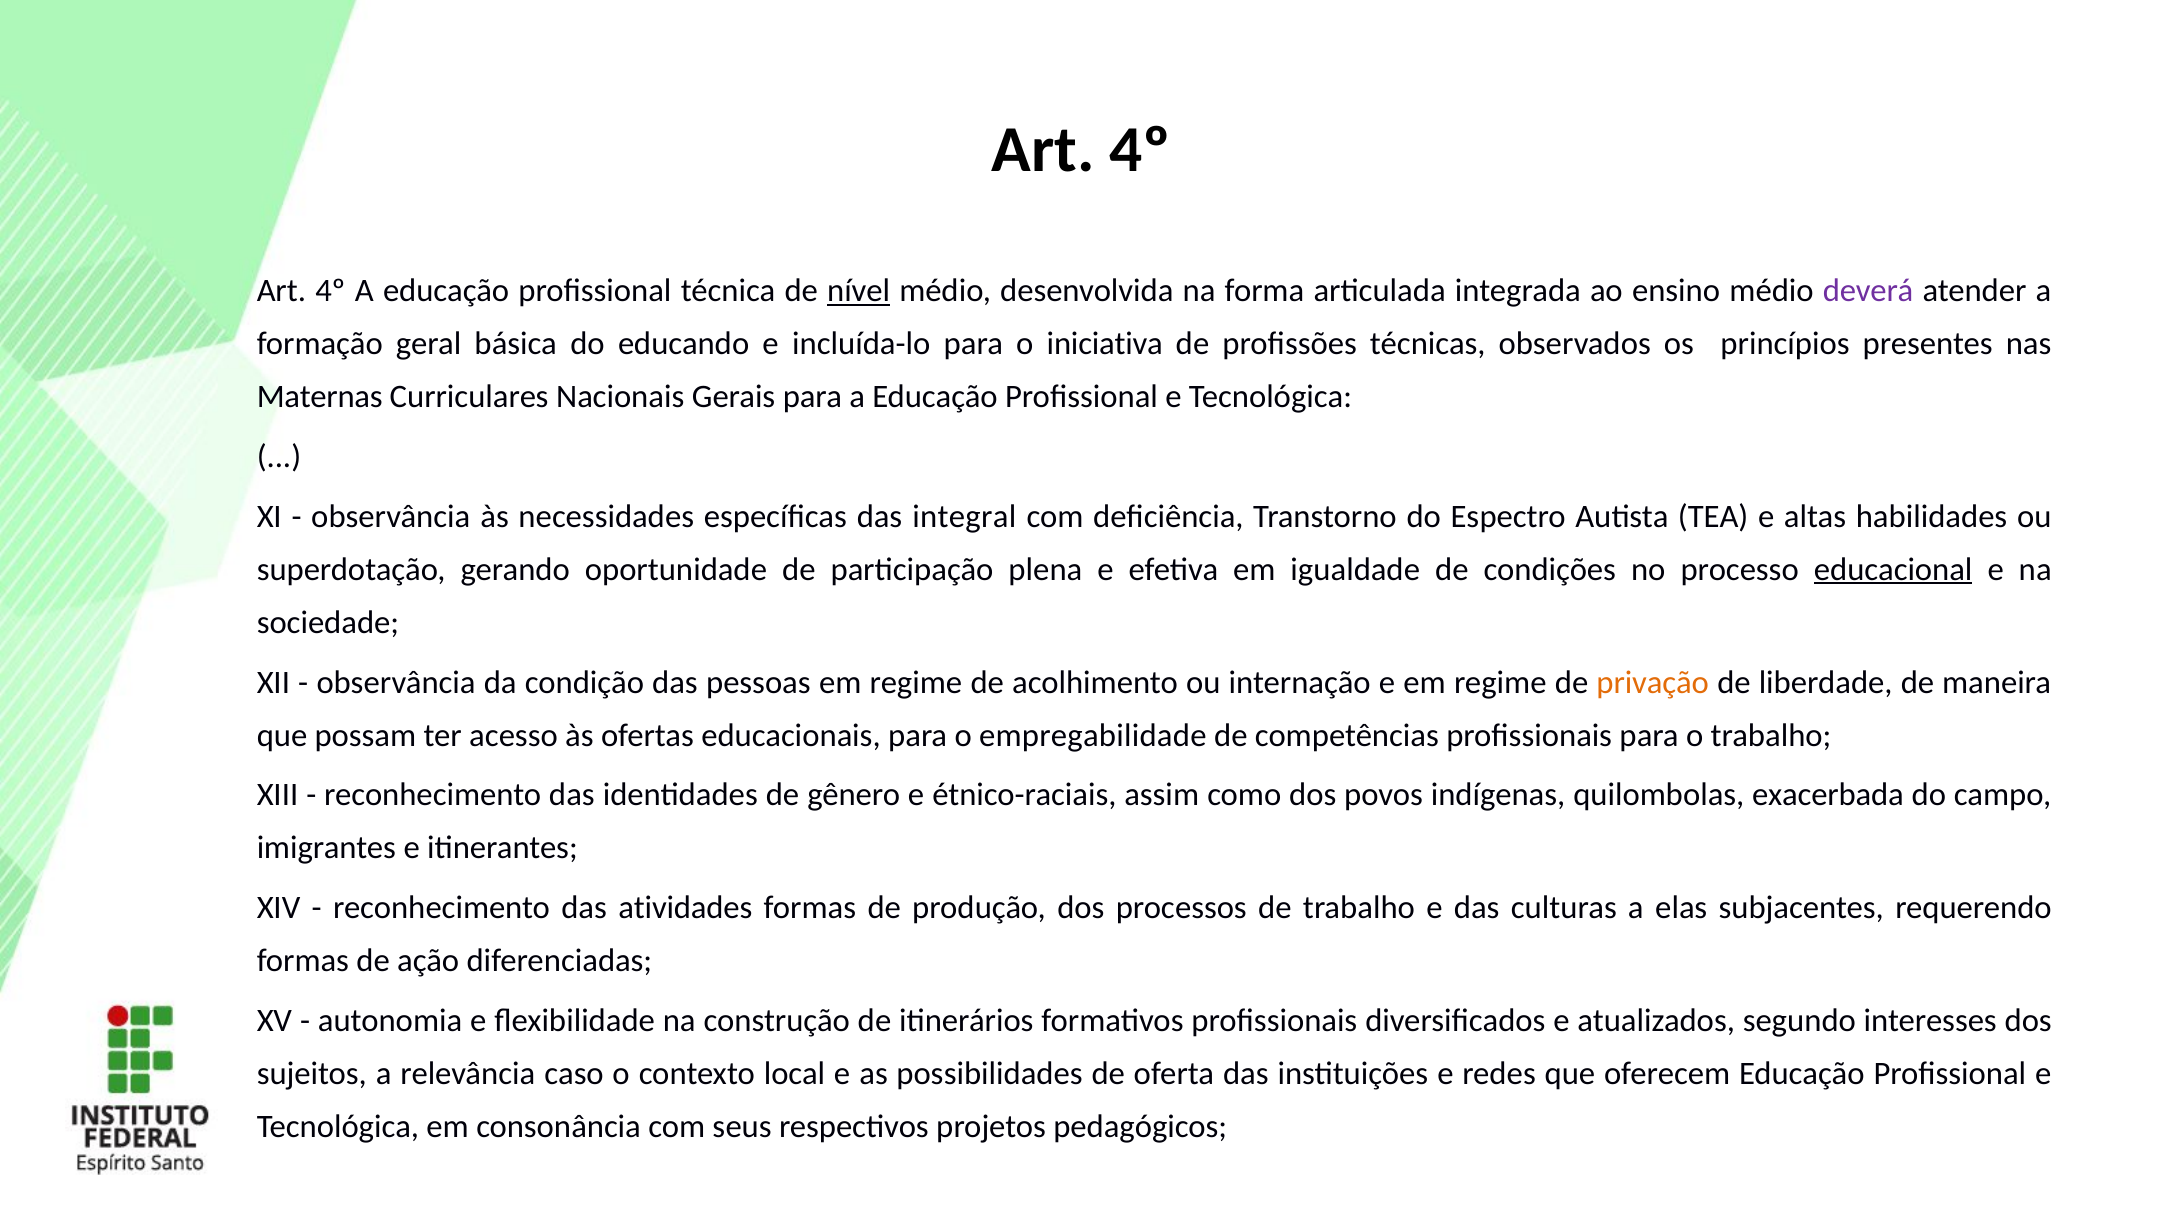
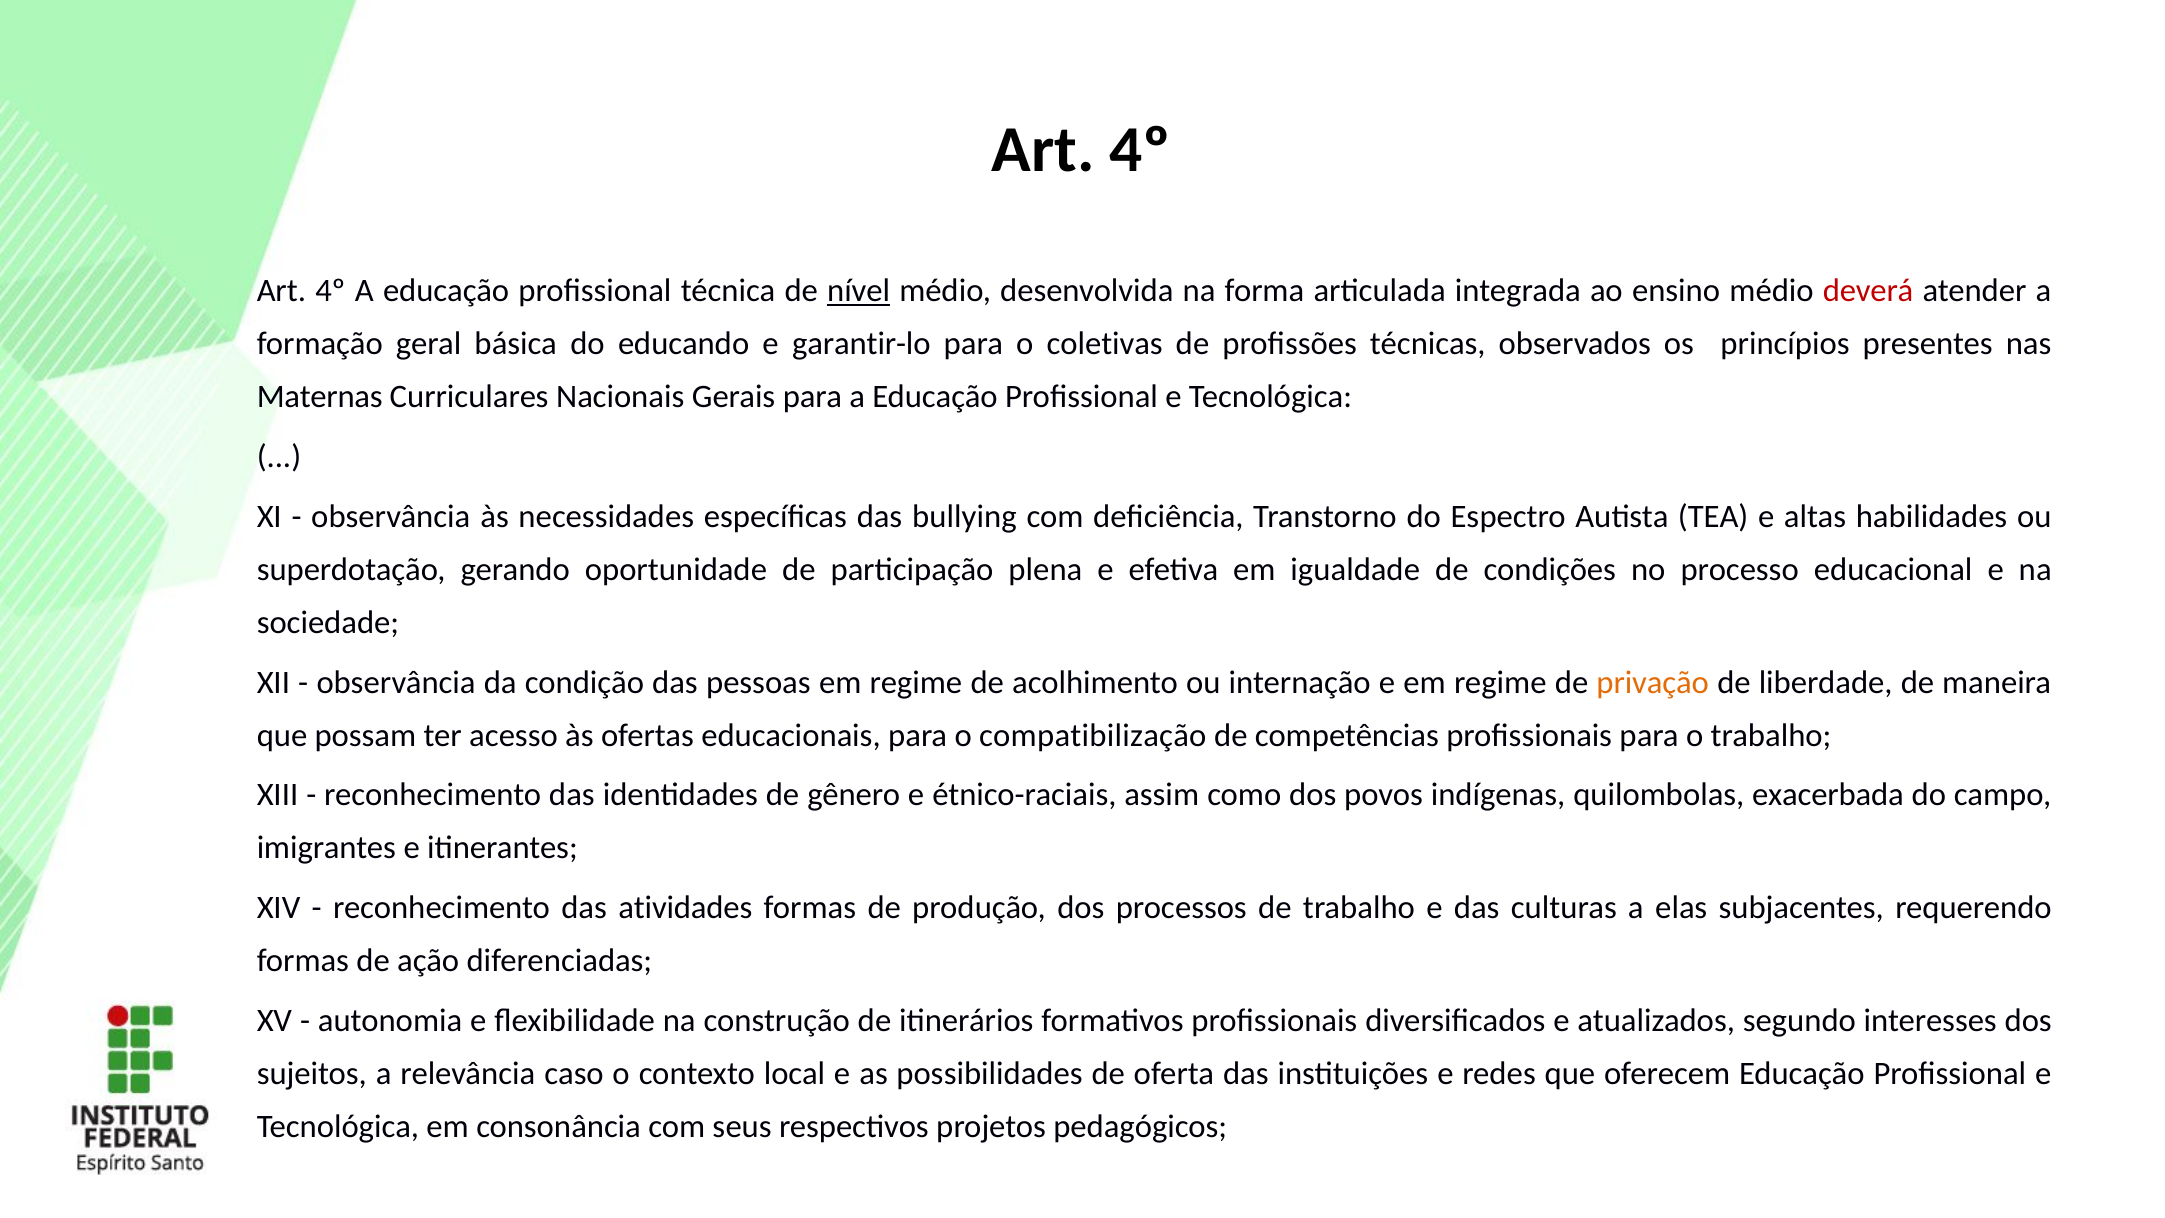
deverá colour: purple -> red
incluída-lo: incluída-lo -> garantir-lo
iniciativa: iniciativa -> coletivas
integral: integral -> bullying
educacional underline: present -> none
empregabilidade: empregabilidade -> compatibilização
